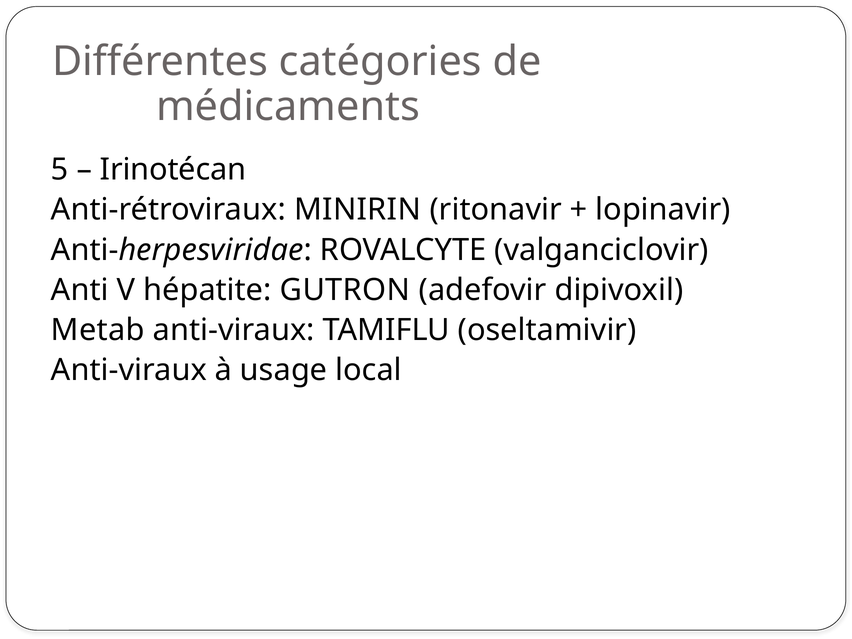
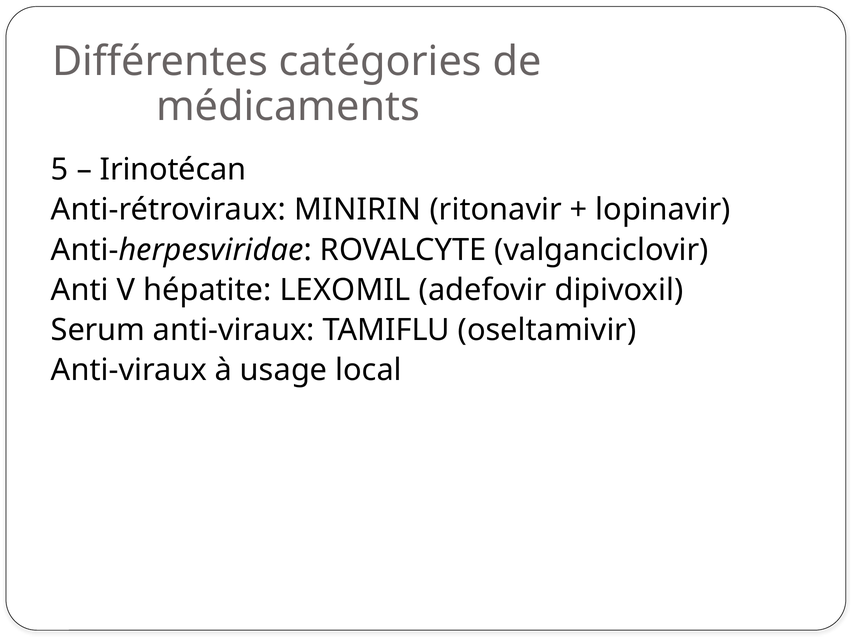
GUTRON: GUTRON -> LEXOMIL
Metab: Metab -> Serum
